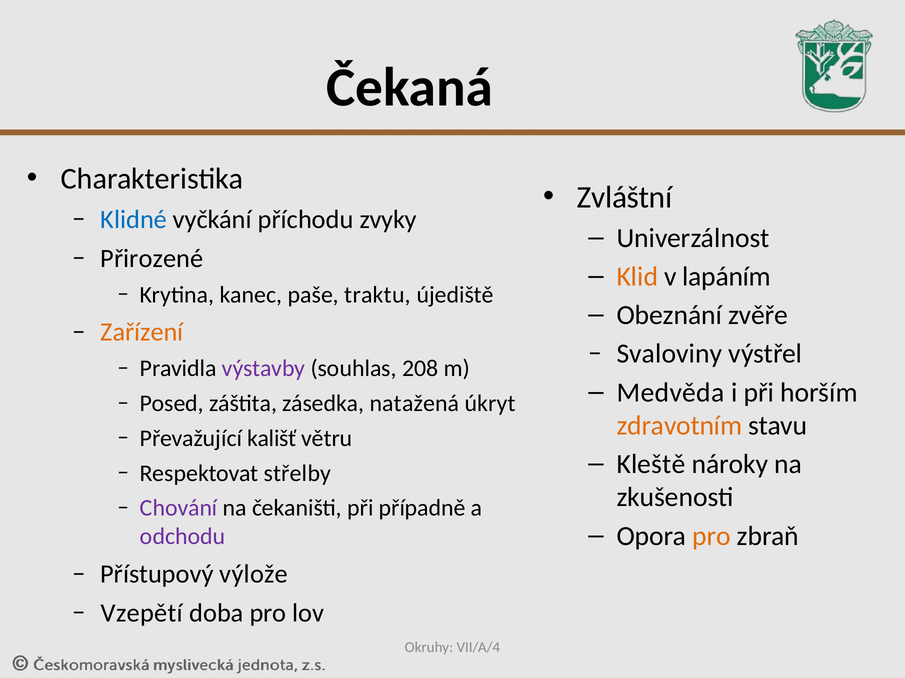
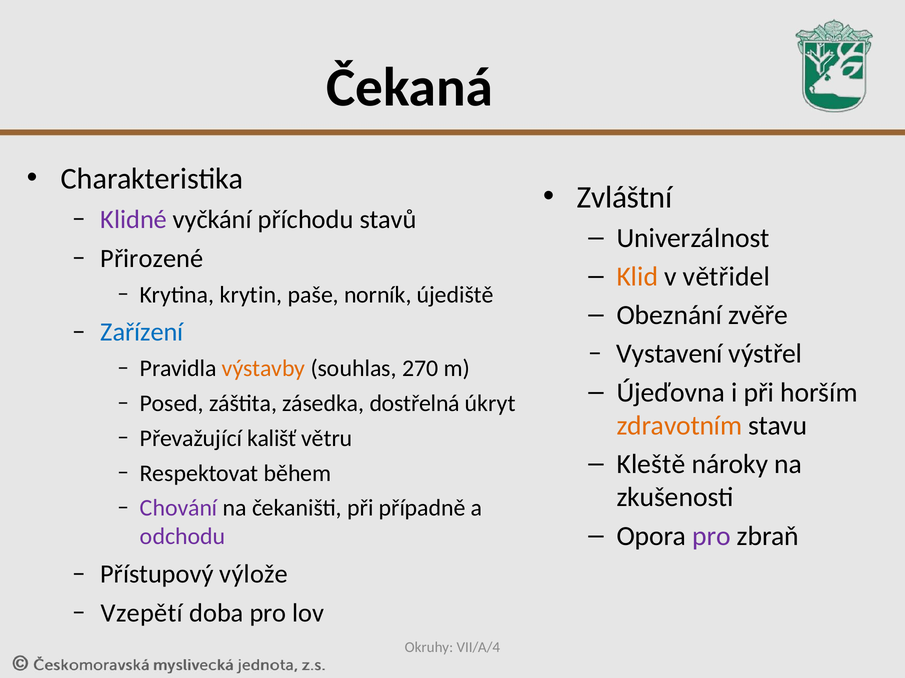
Klidné colour: blue -> purple
zvyky: zvyky -> stavů
lapáním: lapáním -> větřidel
kanec: kanec -> krytin
traktu: traktu -> norník
Zařízení colour: orange -> blue
Svaloviny: Svaloviny -> Vystavení
výstavby colour: purple -> orange
208: 208 -> 270
Medvěda: Medvěda -> Újeďovna
natažená: natažená -> dostřelná
střelby: střelby -> během
pro at (711, 537) colour: orange -> purple
